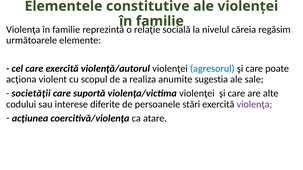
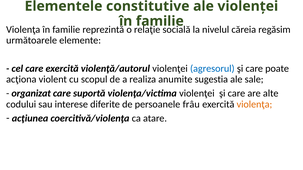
societăţii: societăţii -> organizat
stări: stări -> frâu
violenţa at (254, 105) colour: purple -> orange
